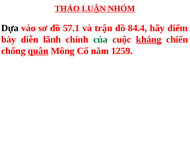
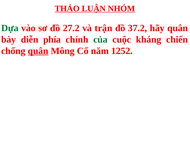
Dựa colour: black -> green
57.1: 57.1 -> 27.2
84.4: 84.4 -> 37.2
hãy điểm: điểm -> quân
lãnh: lãnh -> phía
kháng underline: present -> none
1259: 1259 -> 1252
